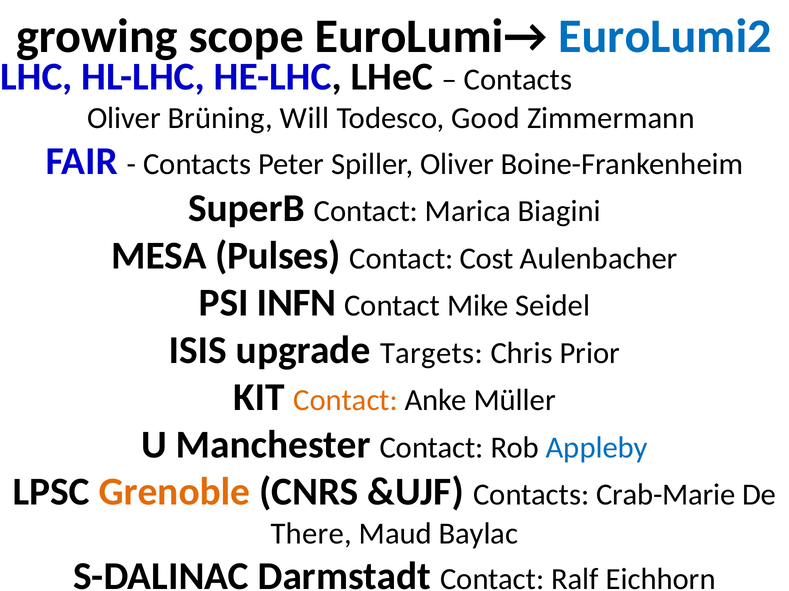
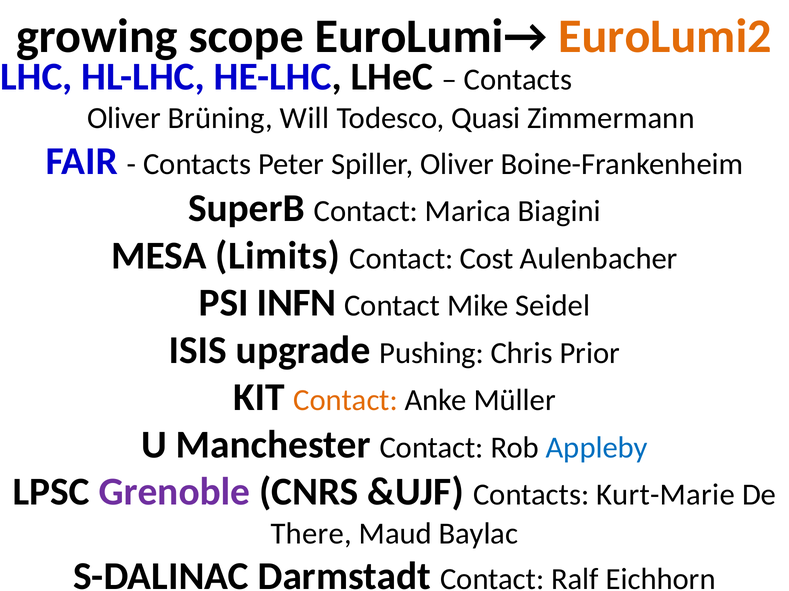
EuroLumi2 colour: blue -> orange
Good: Good -> Quasi
Pulses: Pulses -> Limits
Targets: Targets -> Pushing
Grenoble colour: orange -> purple
Crab-Marie: Crab-Marie -> Kurt-Marie
